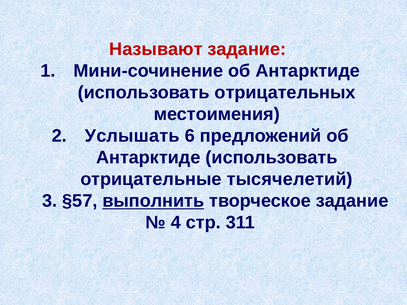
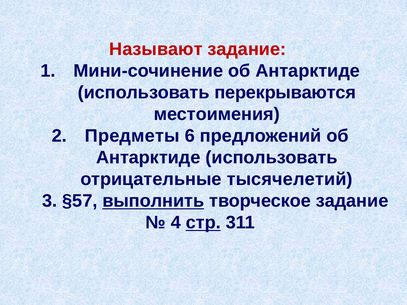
отрицательных: отрицательных -> перекрываются
Услышать: Услышать -> Предметы
стр underline: none -> present
